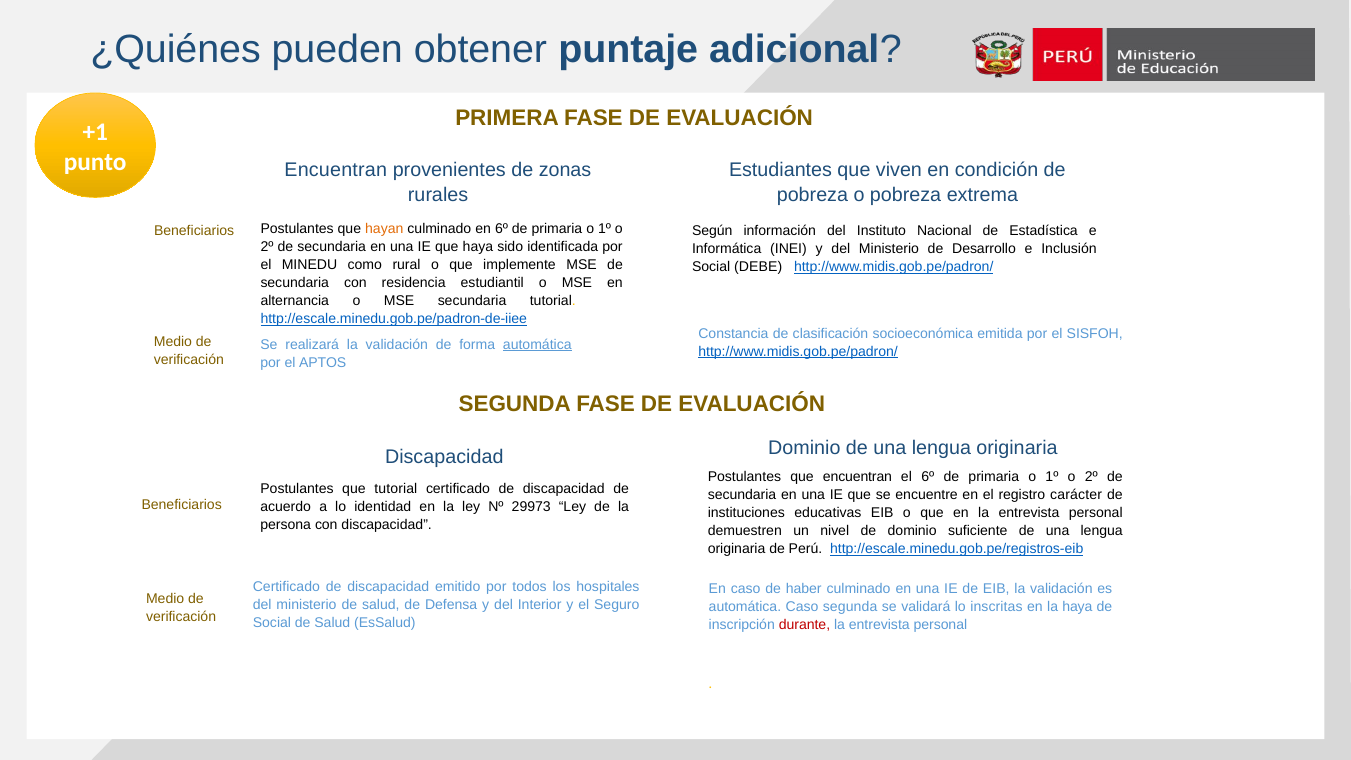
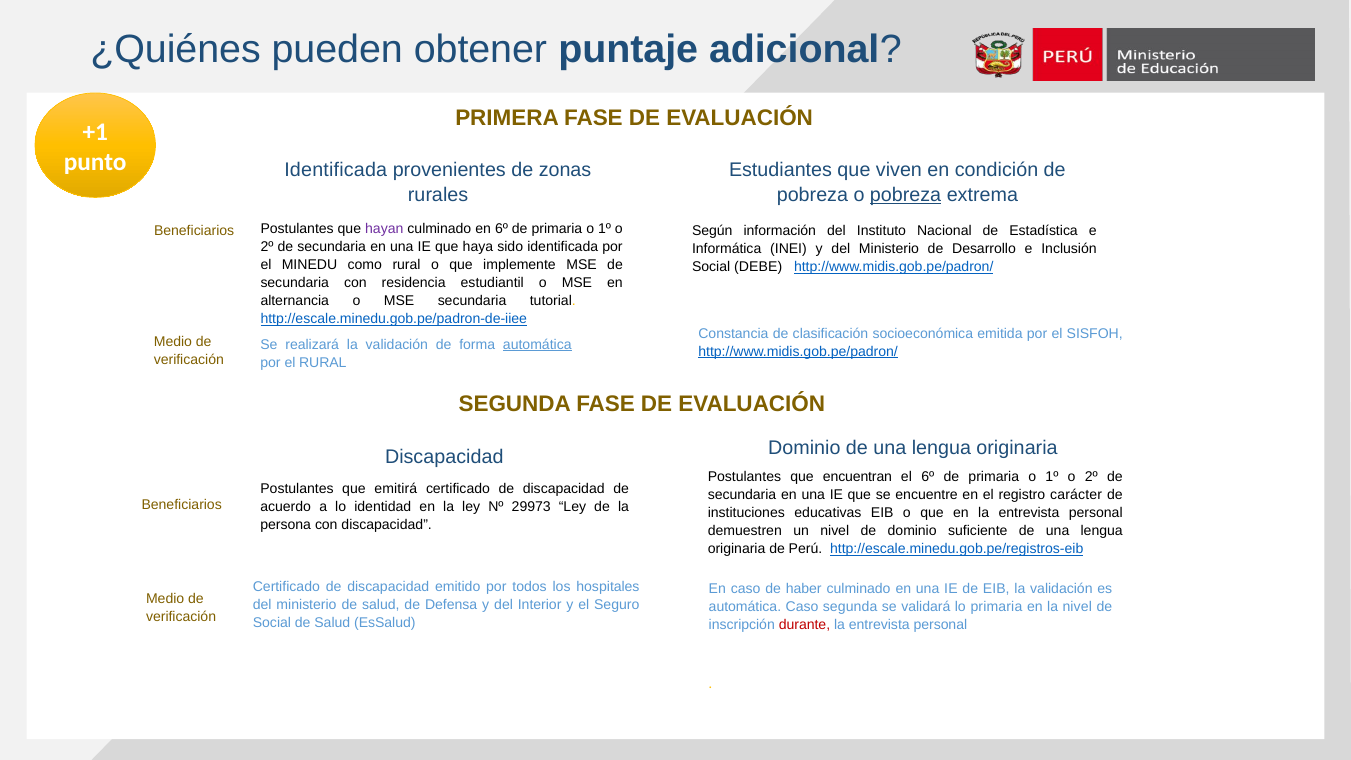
Encuentran at (336, 170): Encuentran -> Identificada
pobreza at (906, 195) underline: none -> present
hayan colour: orange -> purple
el APTOS: APTOS -> RURAL
que tutorial: tutorial -> emitirá
lo inscritas: inscritas -> primaria
la haya: haya -> nivel
